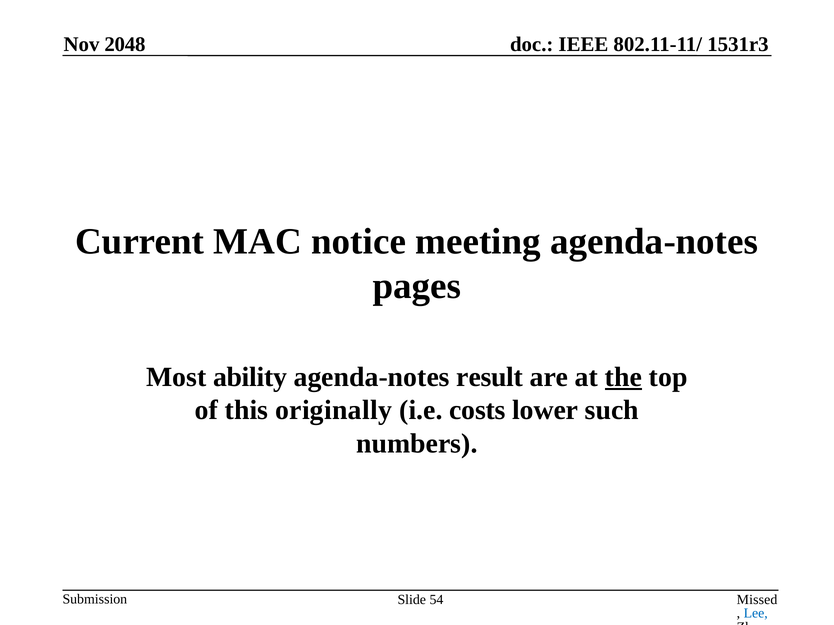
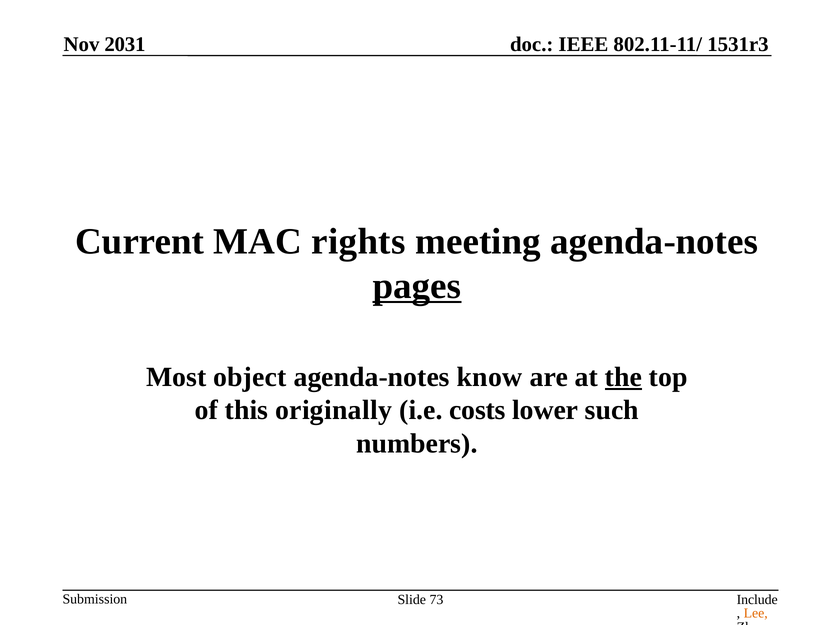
2048: 2048 -> 2031
notice: notice -> rights
pages underline: none -> present
ability: ability -> object
result: result -> know
Missed: Missed -> Include
54: 54 -> 73
Lee colour: blue -> orange
